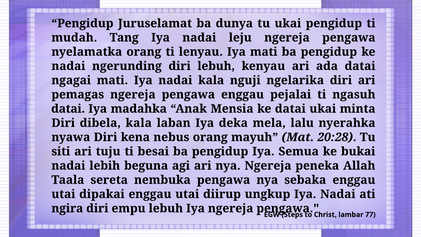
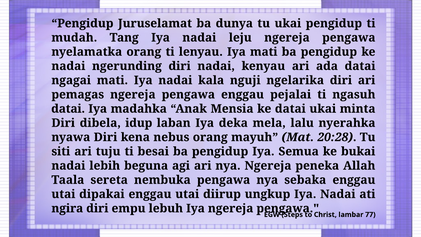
diri lebuh: lebuh -> nadai
dibela kala: kala -> idup
